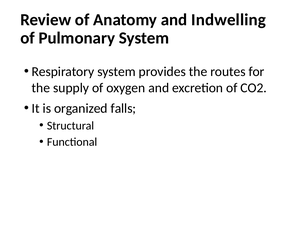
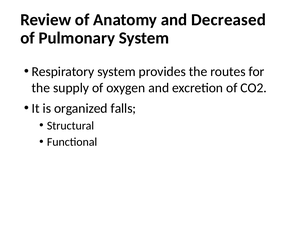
Indwelling: Indwelling -> Decreased
